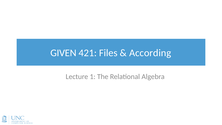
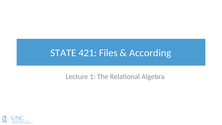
GIVEN: GIVEN -> STATE
